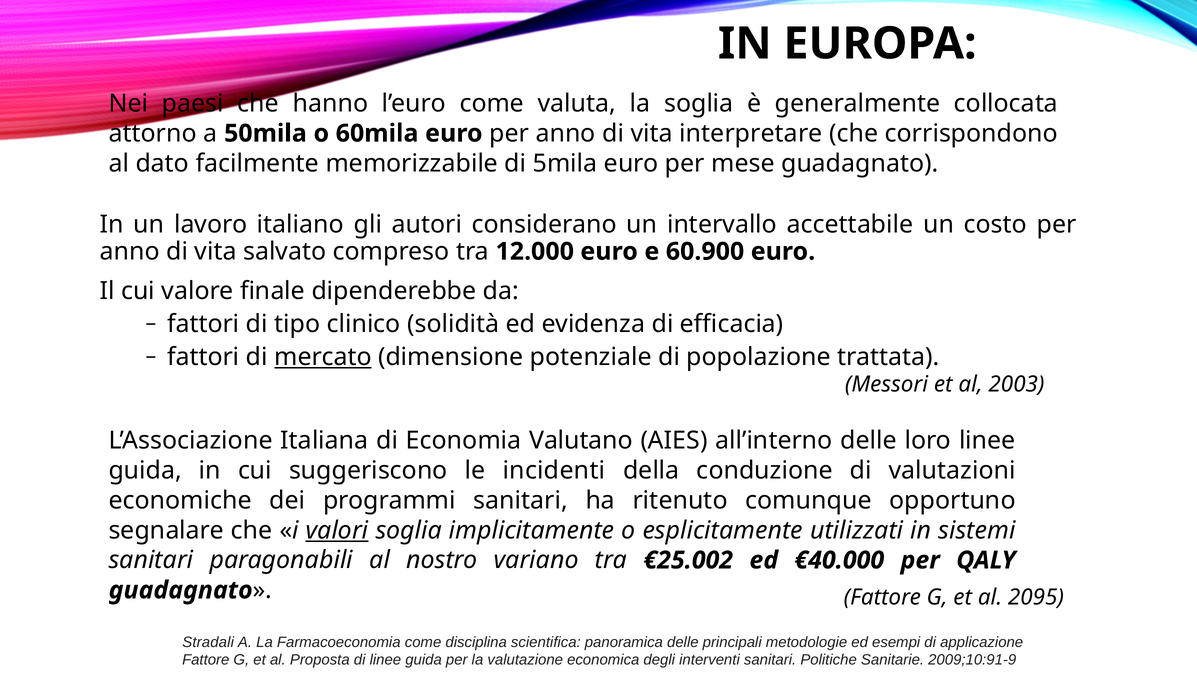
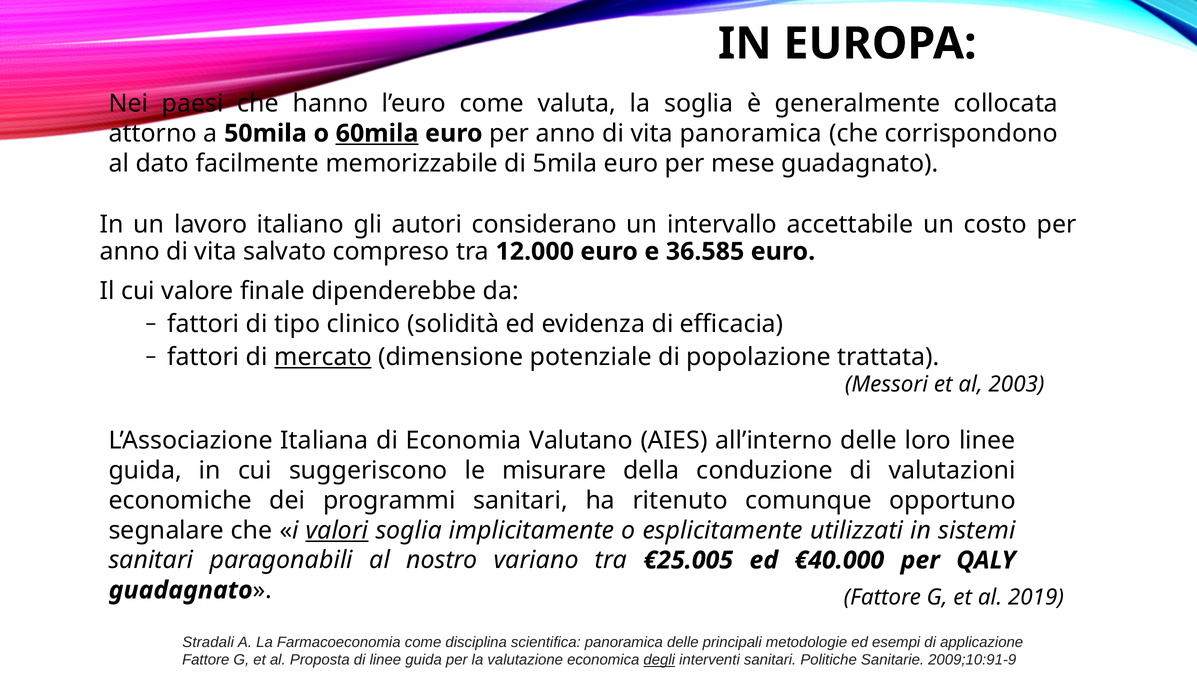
60mila underline: none -> present
vita interpretare: interpretare -> panoramica
60.900: 60.900 -> 36.585
incidenti: incidenti -> misurare
€25.002: €25.002 -> €25.005
2095: 2095 -> 2019
degli underline: none -> present
